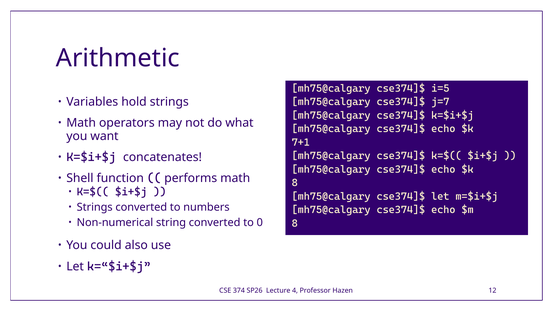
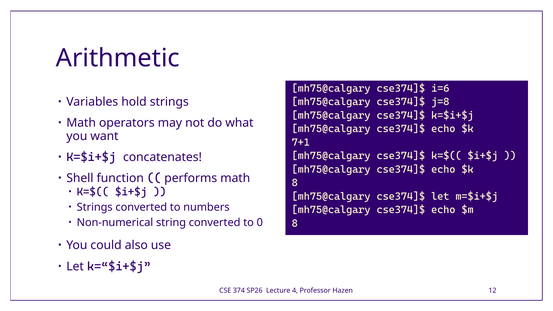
i=5: i=5 -> i=6
j=7: j=7 -> j=8
